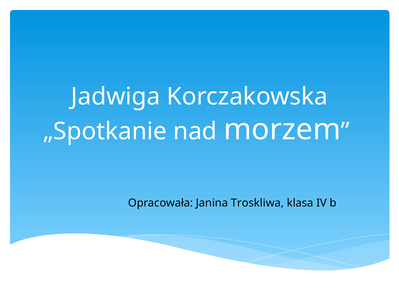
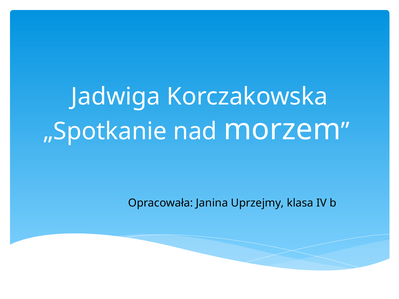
Troskliwa: Troskliwa -> Uprzejmy
